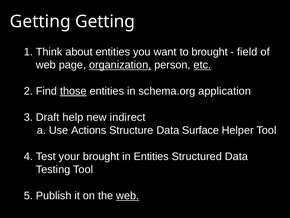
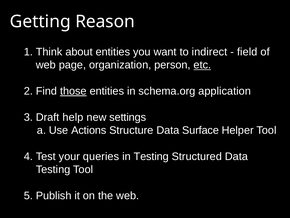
Getting Getting: Getting -> Reason
to brought: brought -> indirect
organization underline: present -> none
indirect: indirect -> settings
your brought: brought -> queries
in Entities: Entities -> Testing
web at (128, 195) underline: present -> none
